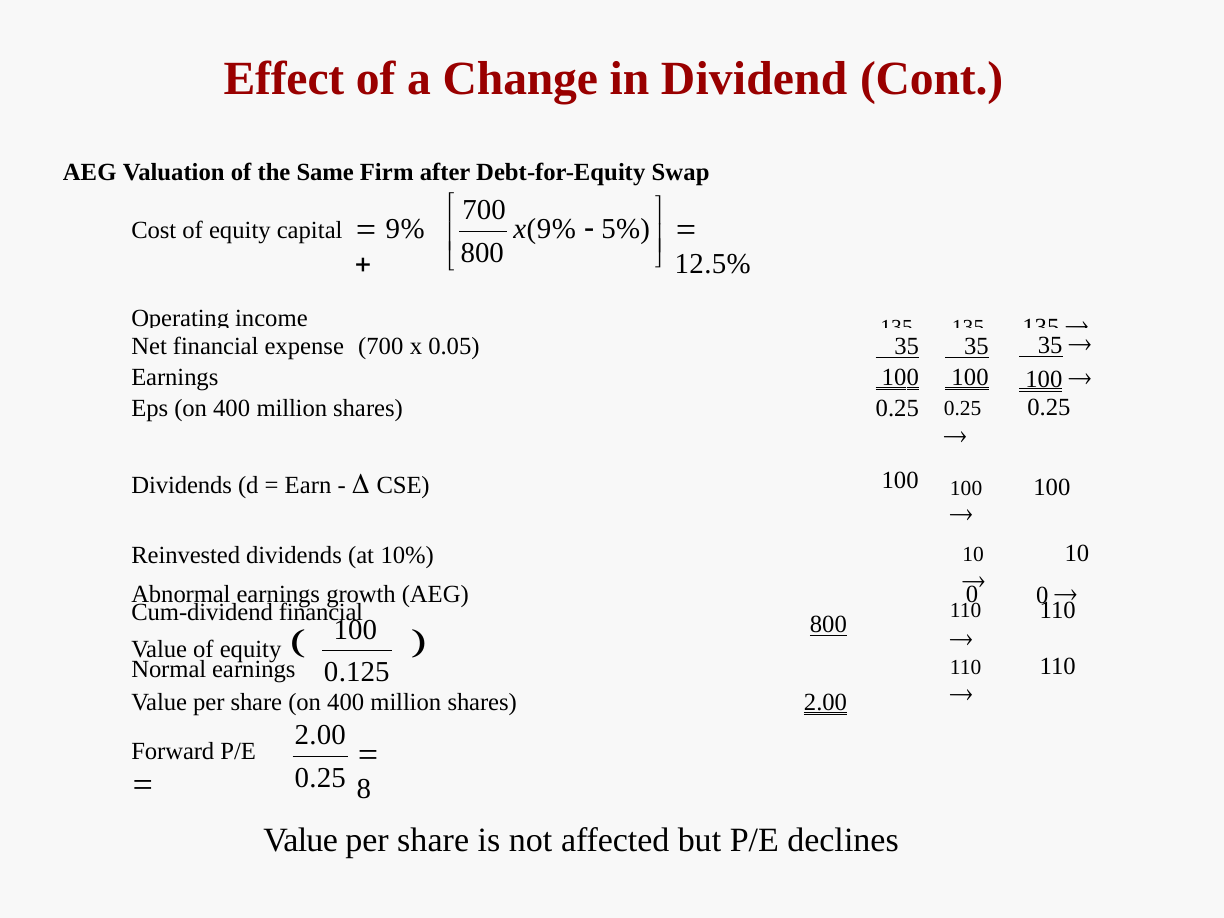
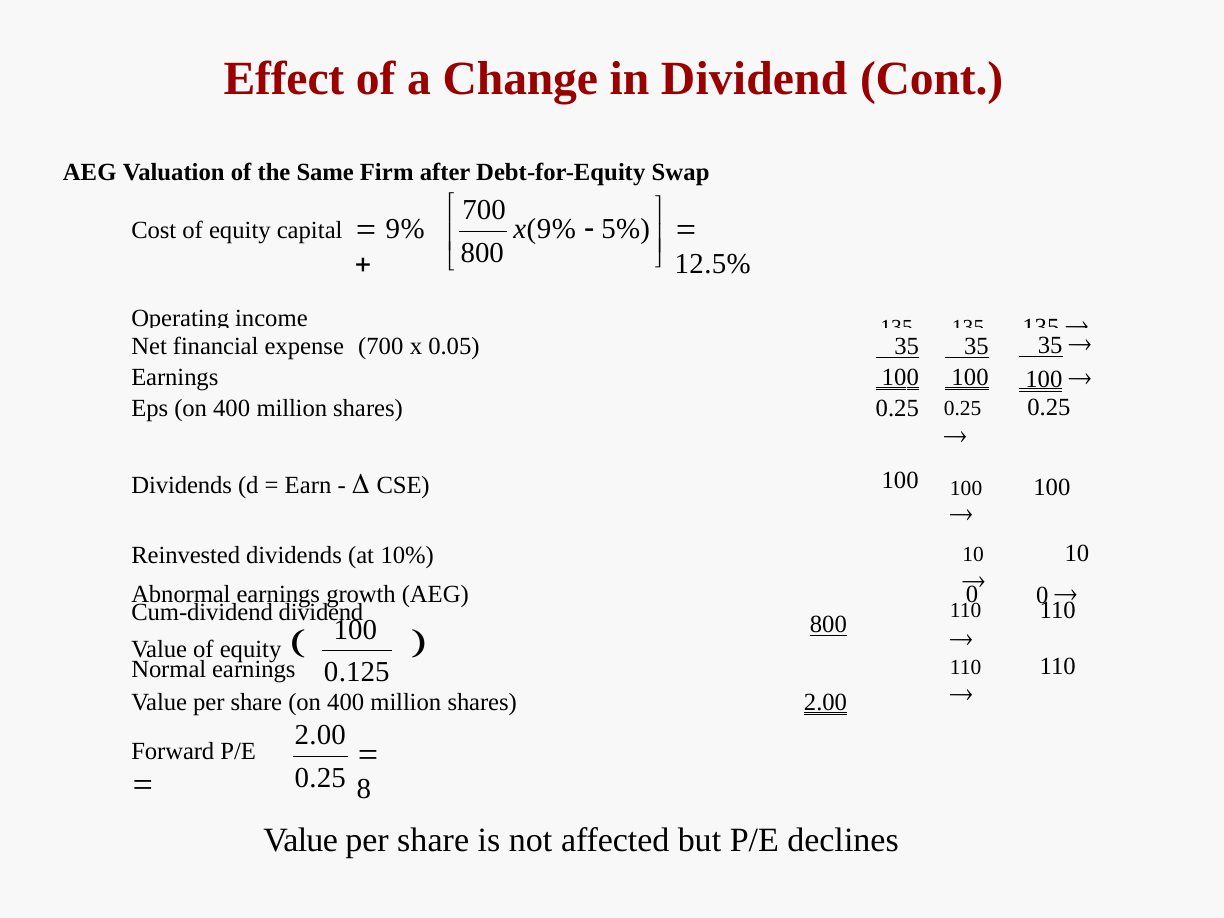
Cum-dividend financial: financial -> dividend
